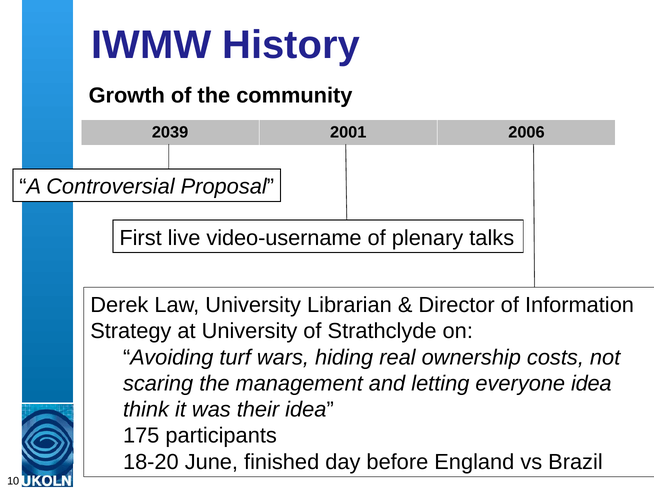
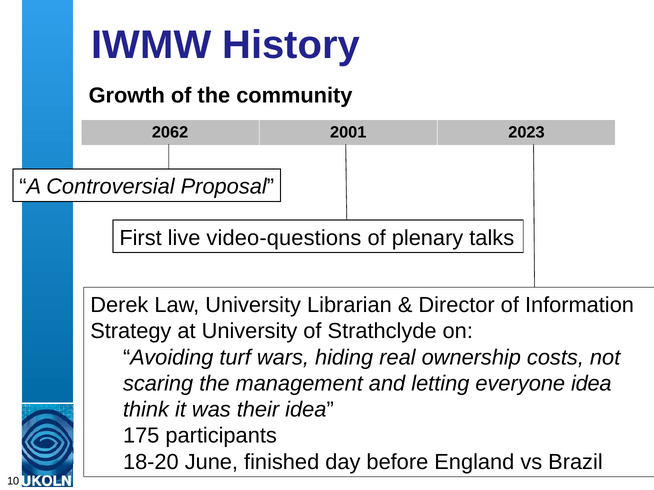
2039: 2039 -> 2062
2006: 2006 -> 2023
video-username: video-username -> video-questions
